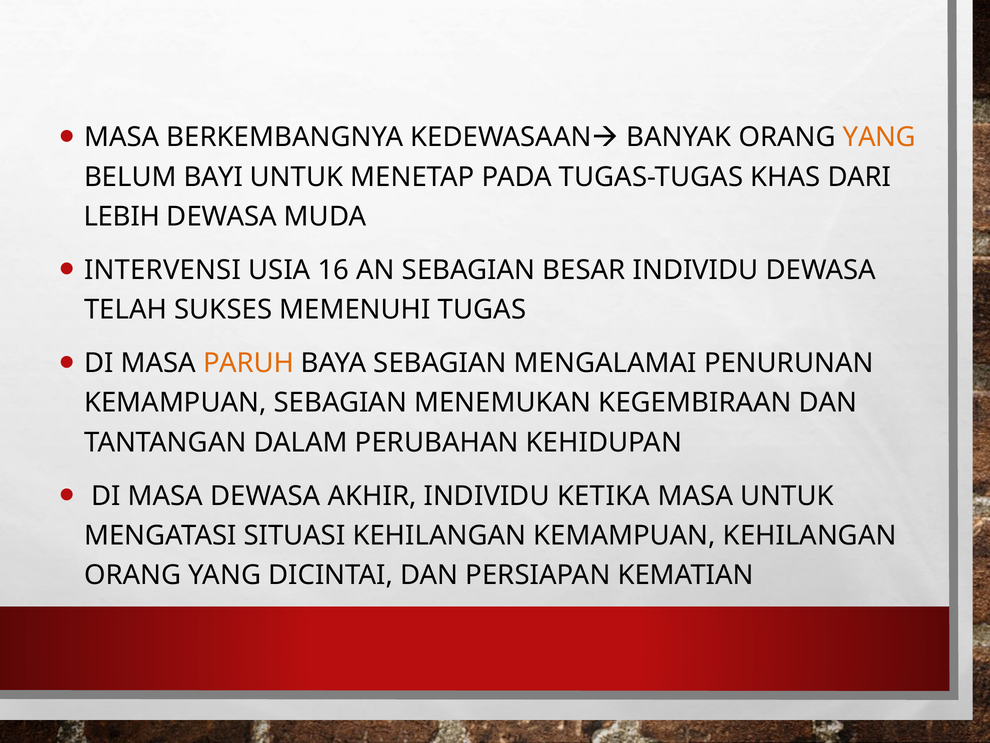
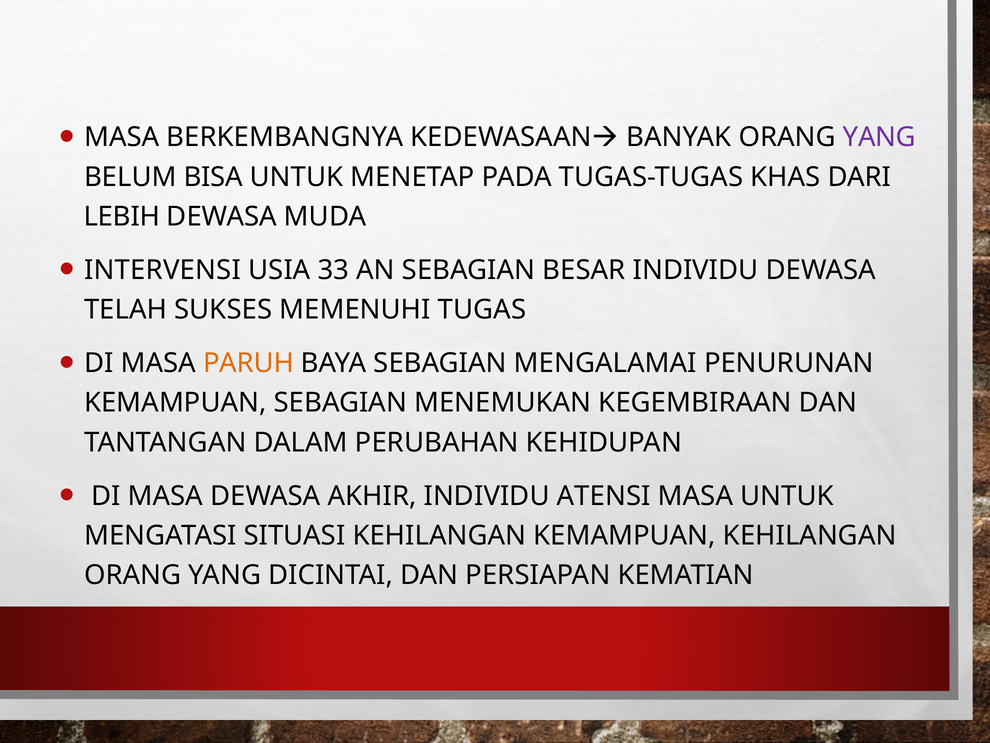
YANG at (879, 137) colour: orange -> purple
BAYI: BAYI -> BISA
16: 16 -> 33
KETIKA: KETIKA -> ATENSI
